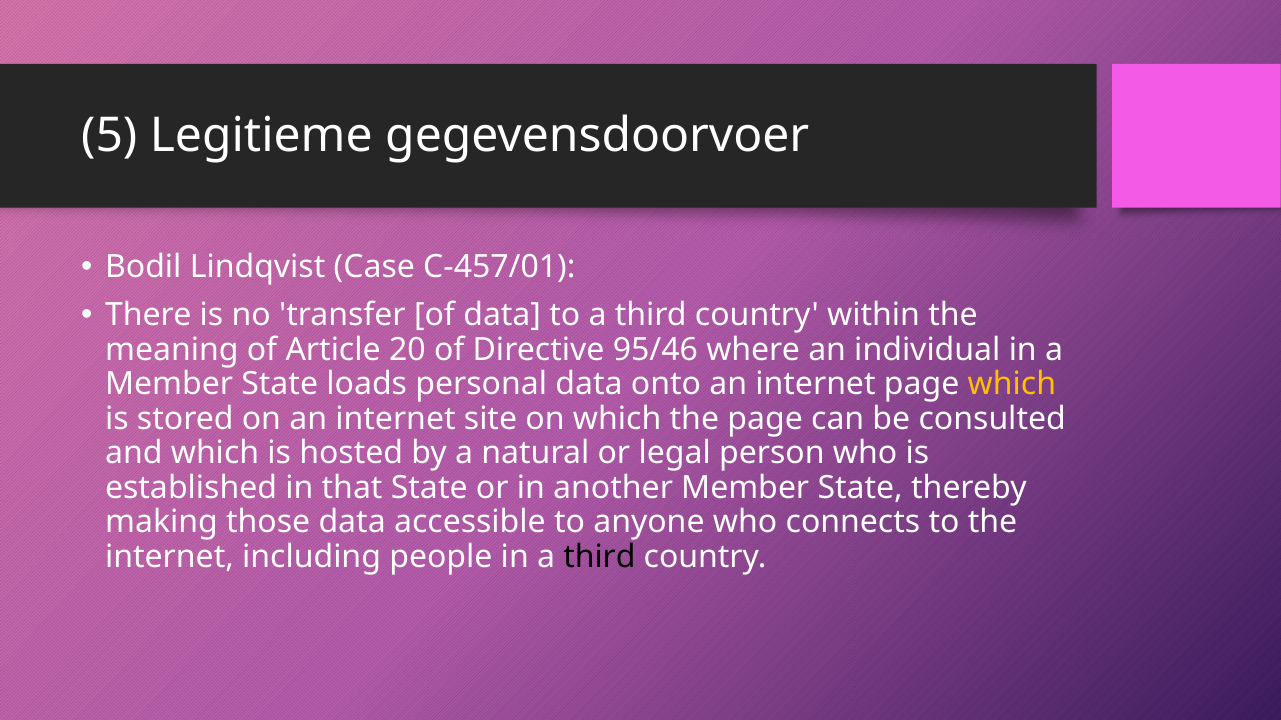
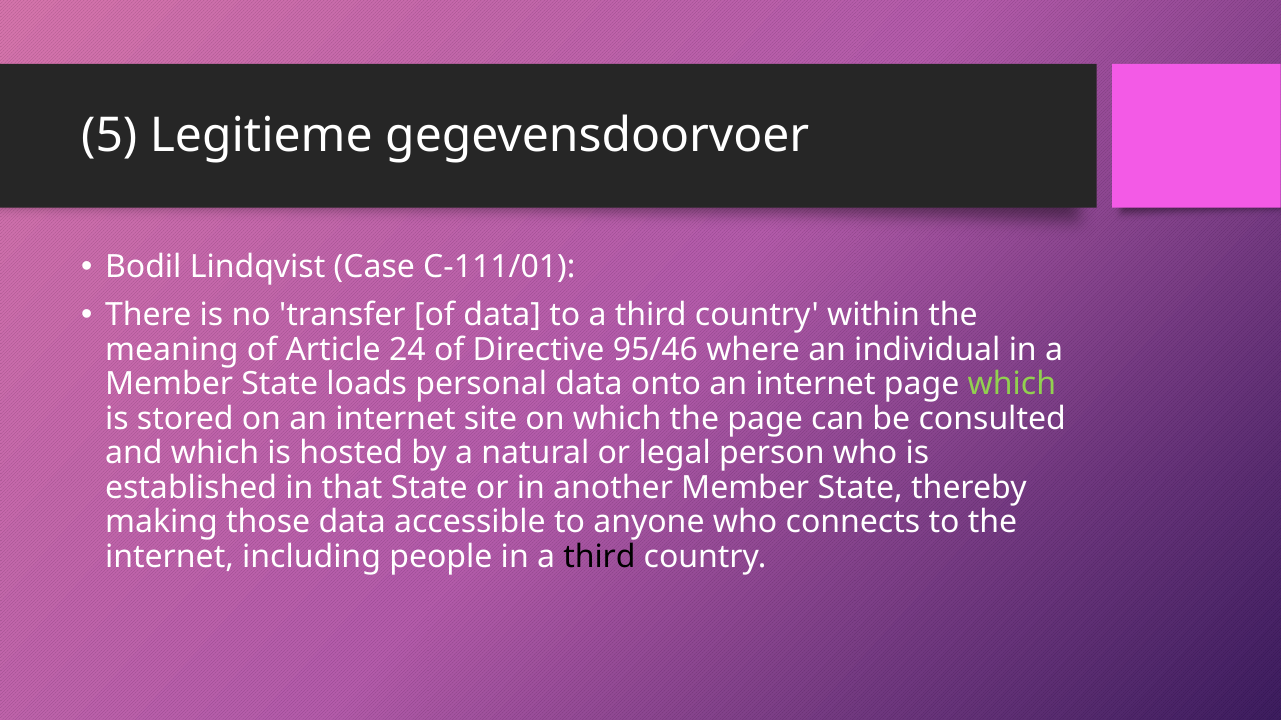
C-457/01: C-457/01 -> C-111/01
20: 20 -> 24
which at (1012, 385) colour: yellow -> light green
